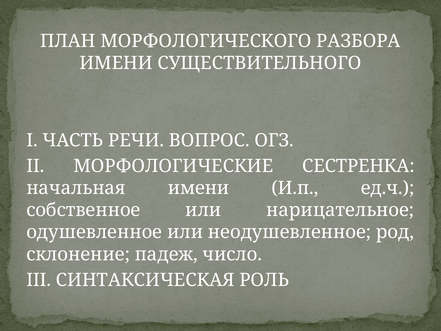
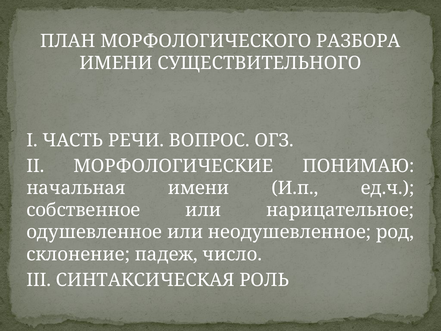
СЕСТРЕНКА: СЕСТРЕНКА -> ПОНИМАЮ
